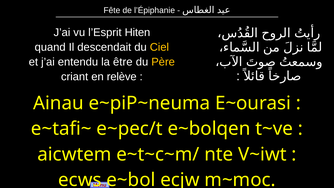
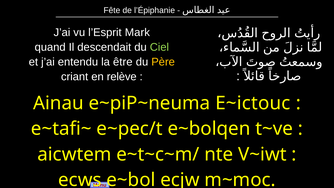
Hiten: Hiten -> Mark
Ciel colour: yellow -> light green
E~ourasi: E~ourasi -> E~ictouc
